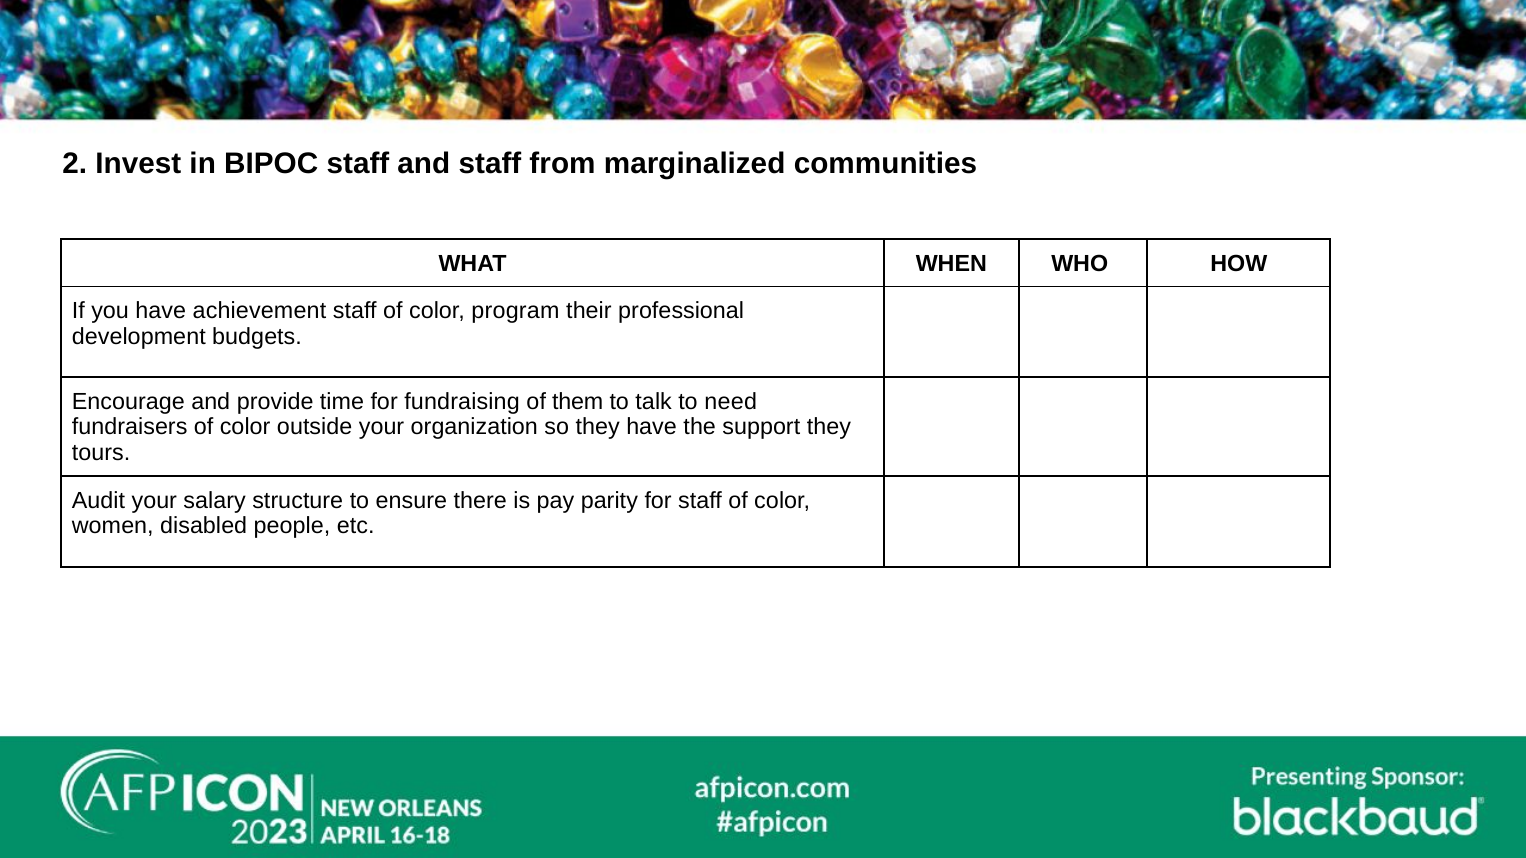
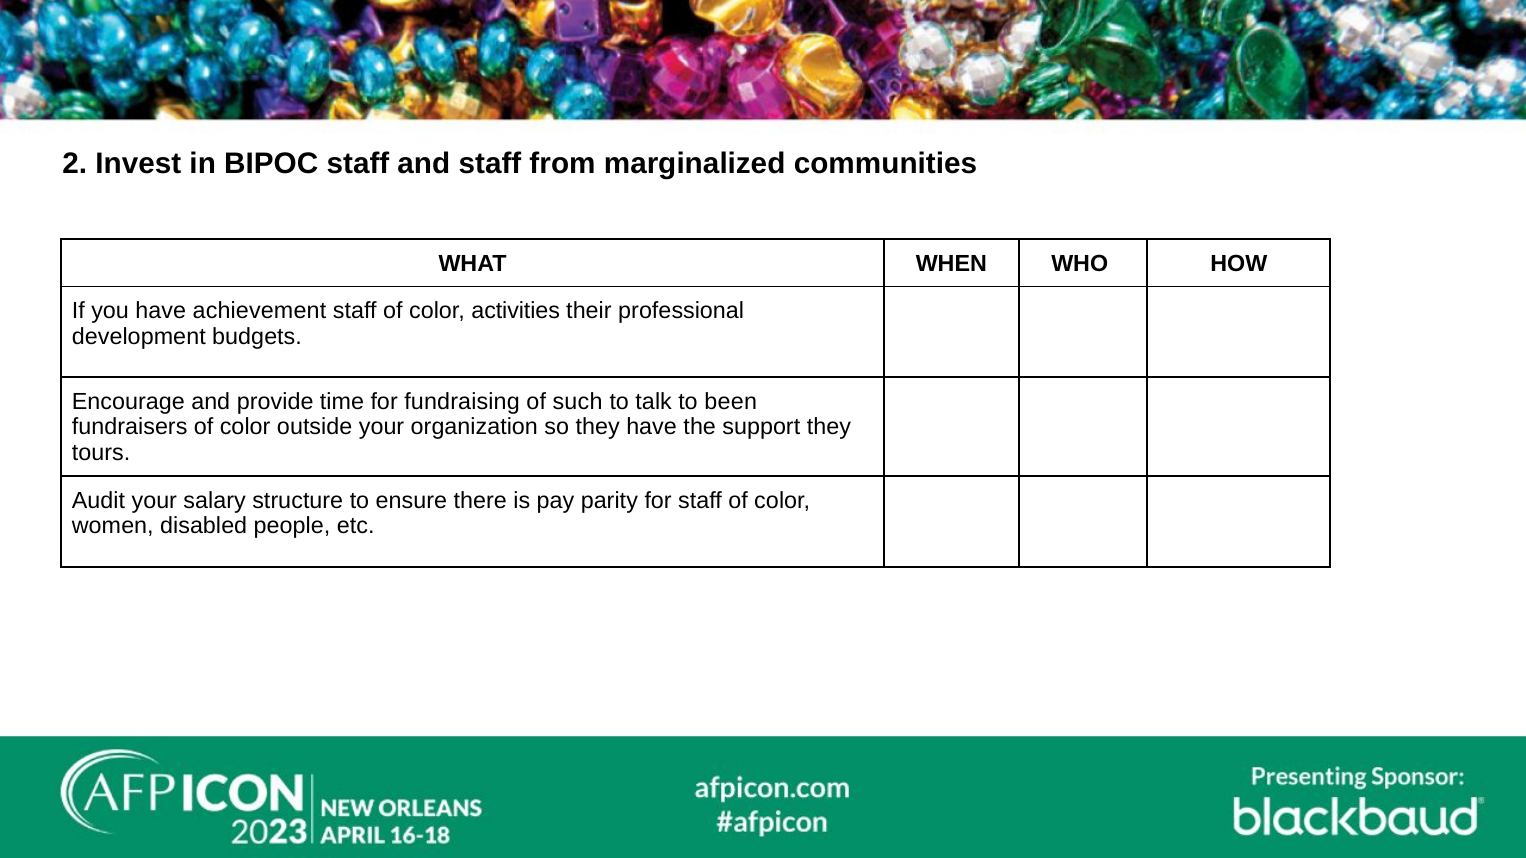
program: program -> activities
them: them -> such
need: need -> been
